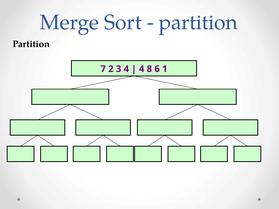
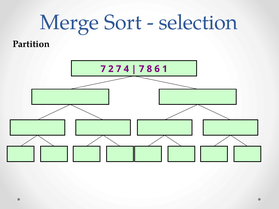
partition at (198, 22): partition -> selection
2 3: 3 -> 7
4 at (142, 69): 4 -> 7
